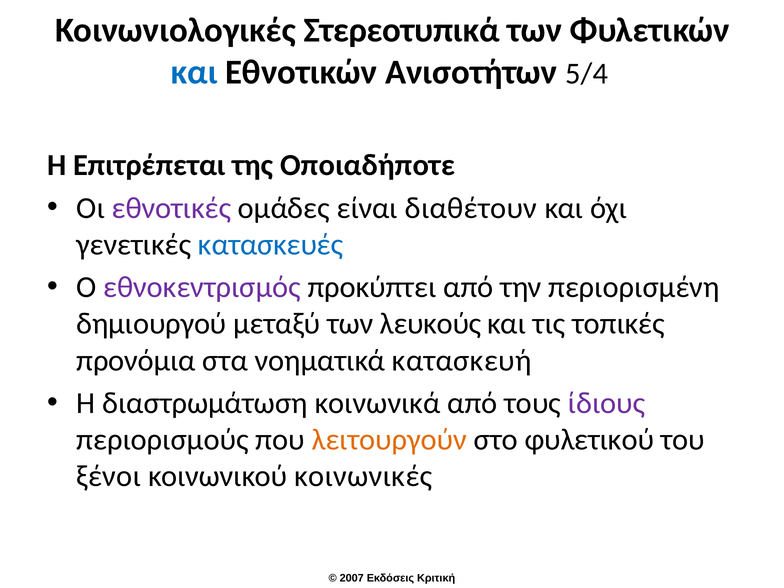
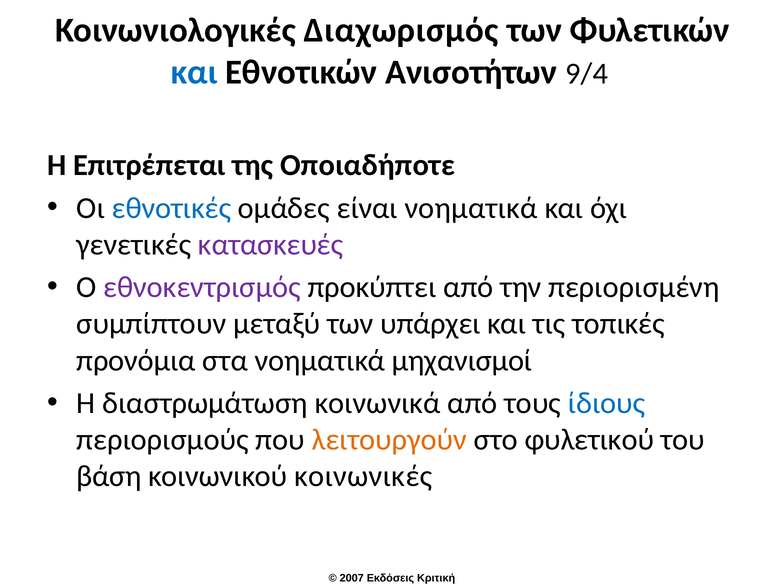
Στερεοτυπικά: Στερεοτυπικά -> Διαχωρισμός
5/4: 5/4 -> 9/4
εθνοτικές colour: purple -> blue
είναι διαθέτουν: διαθέτουν -> νοηματικά
κατασκευές colour: blue -> purple
δημιουργού: δημιουργού -> συμπίπτουν
λευκούς: λευκούς -> υπάρχει
κατασκευή: κατασκευή -> μηχανισμοί
ίδιους colour: purple -> blue
ξένοι: ξένοι -> βάση
